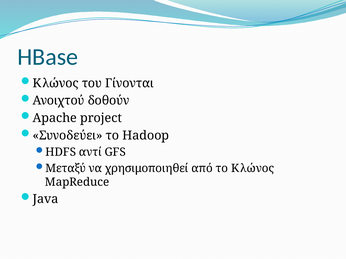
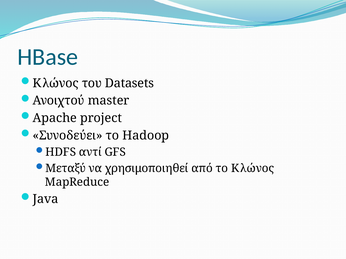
Γίνονται: Γίνονται -> Datasets
δοθούν: δοθούν -> master
